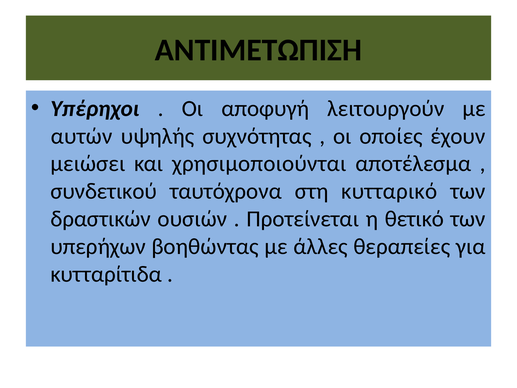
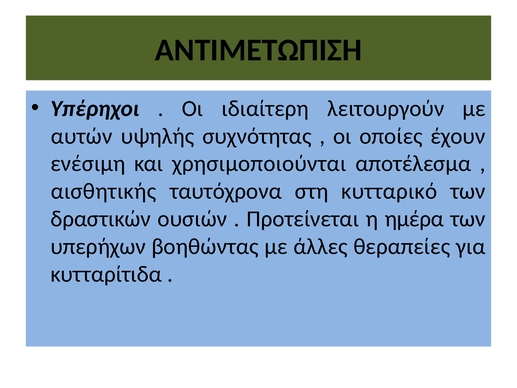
αποφυγή: αποφυγή -> ιδιαίτερη
μειώσει: μειώσει -> ενέσιμη
συνδετικού: συνδετικού -> αισθητικής
θετικό: θετικό -> ημέρα
